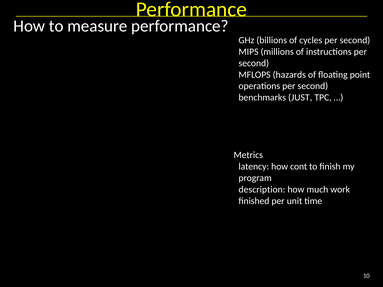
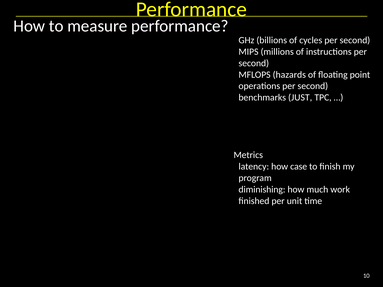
cont: cont -> case
description: description -> diminishing
